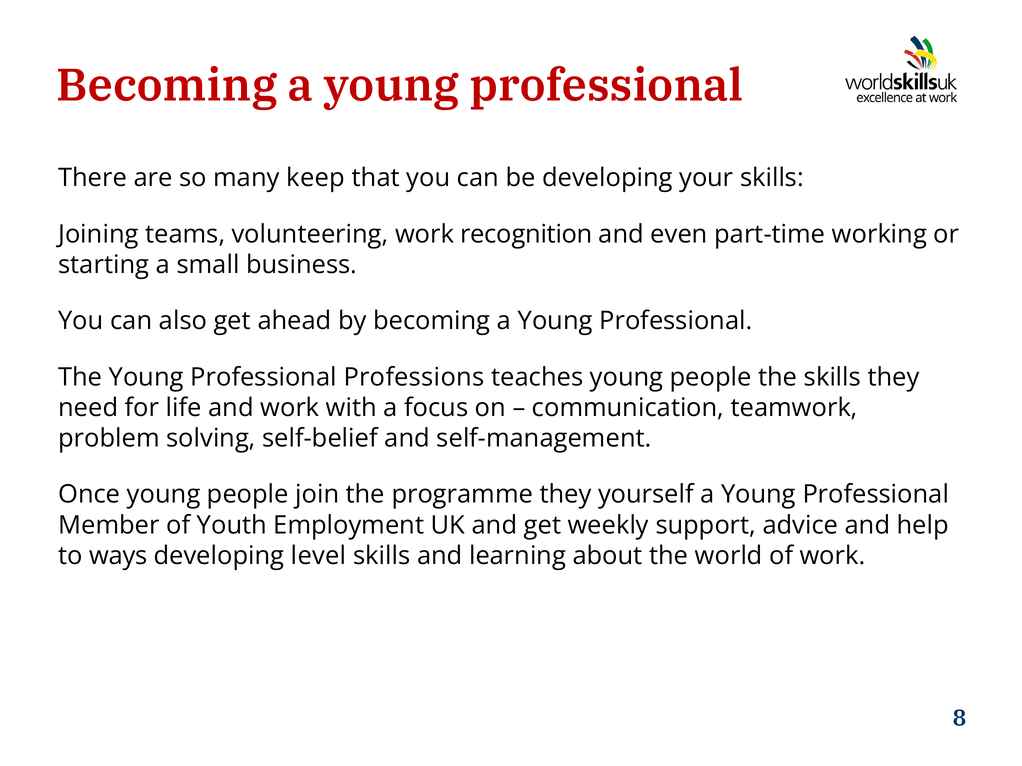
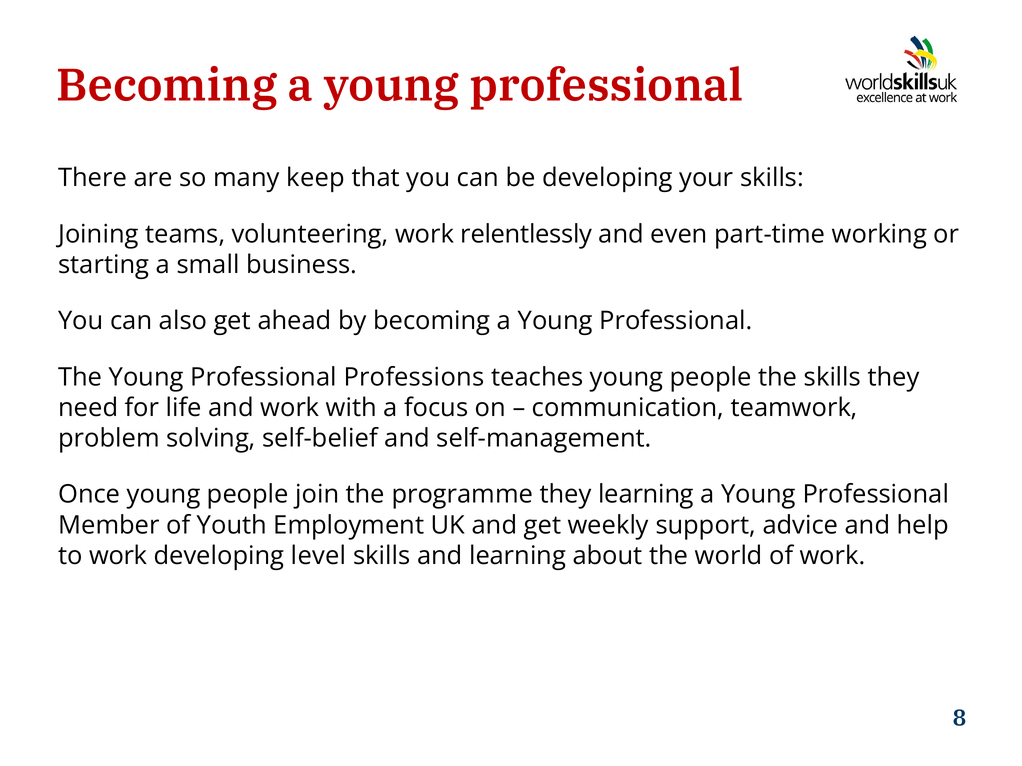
recognition: recognition -> relentlessly
they yourself: yourself -> learning
to ways: ways -> work
